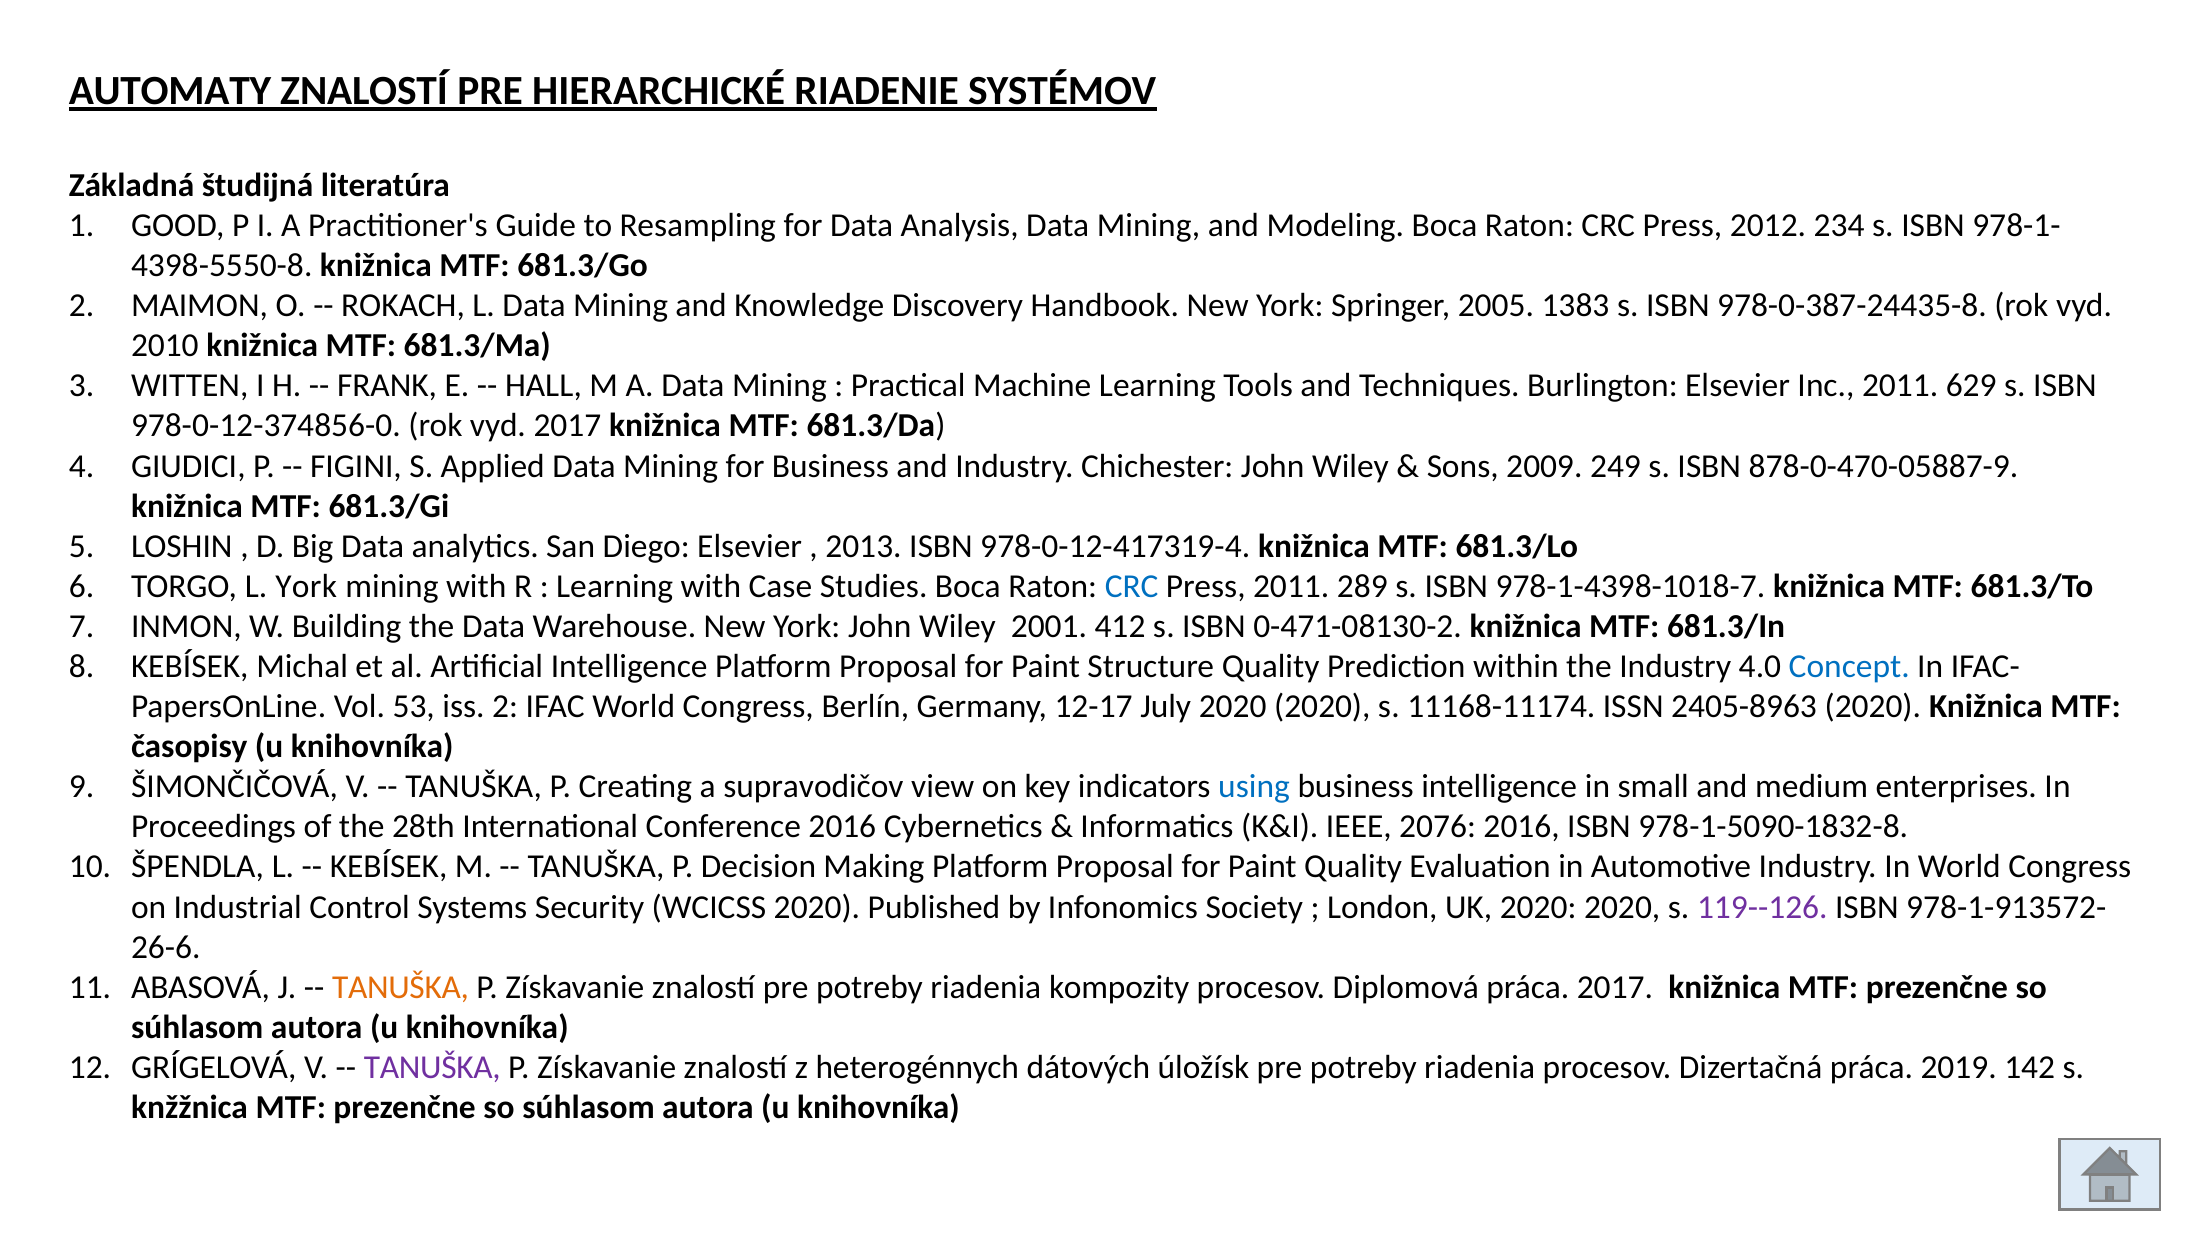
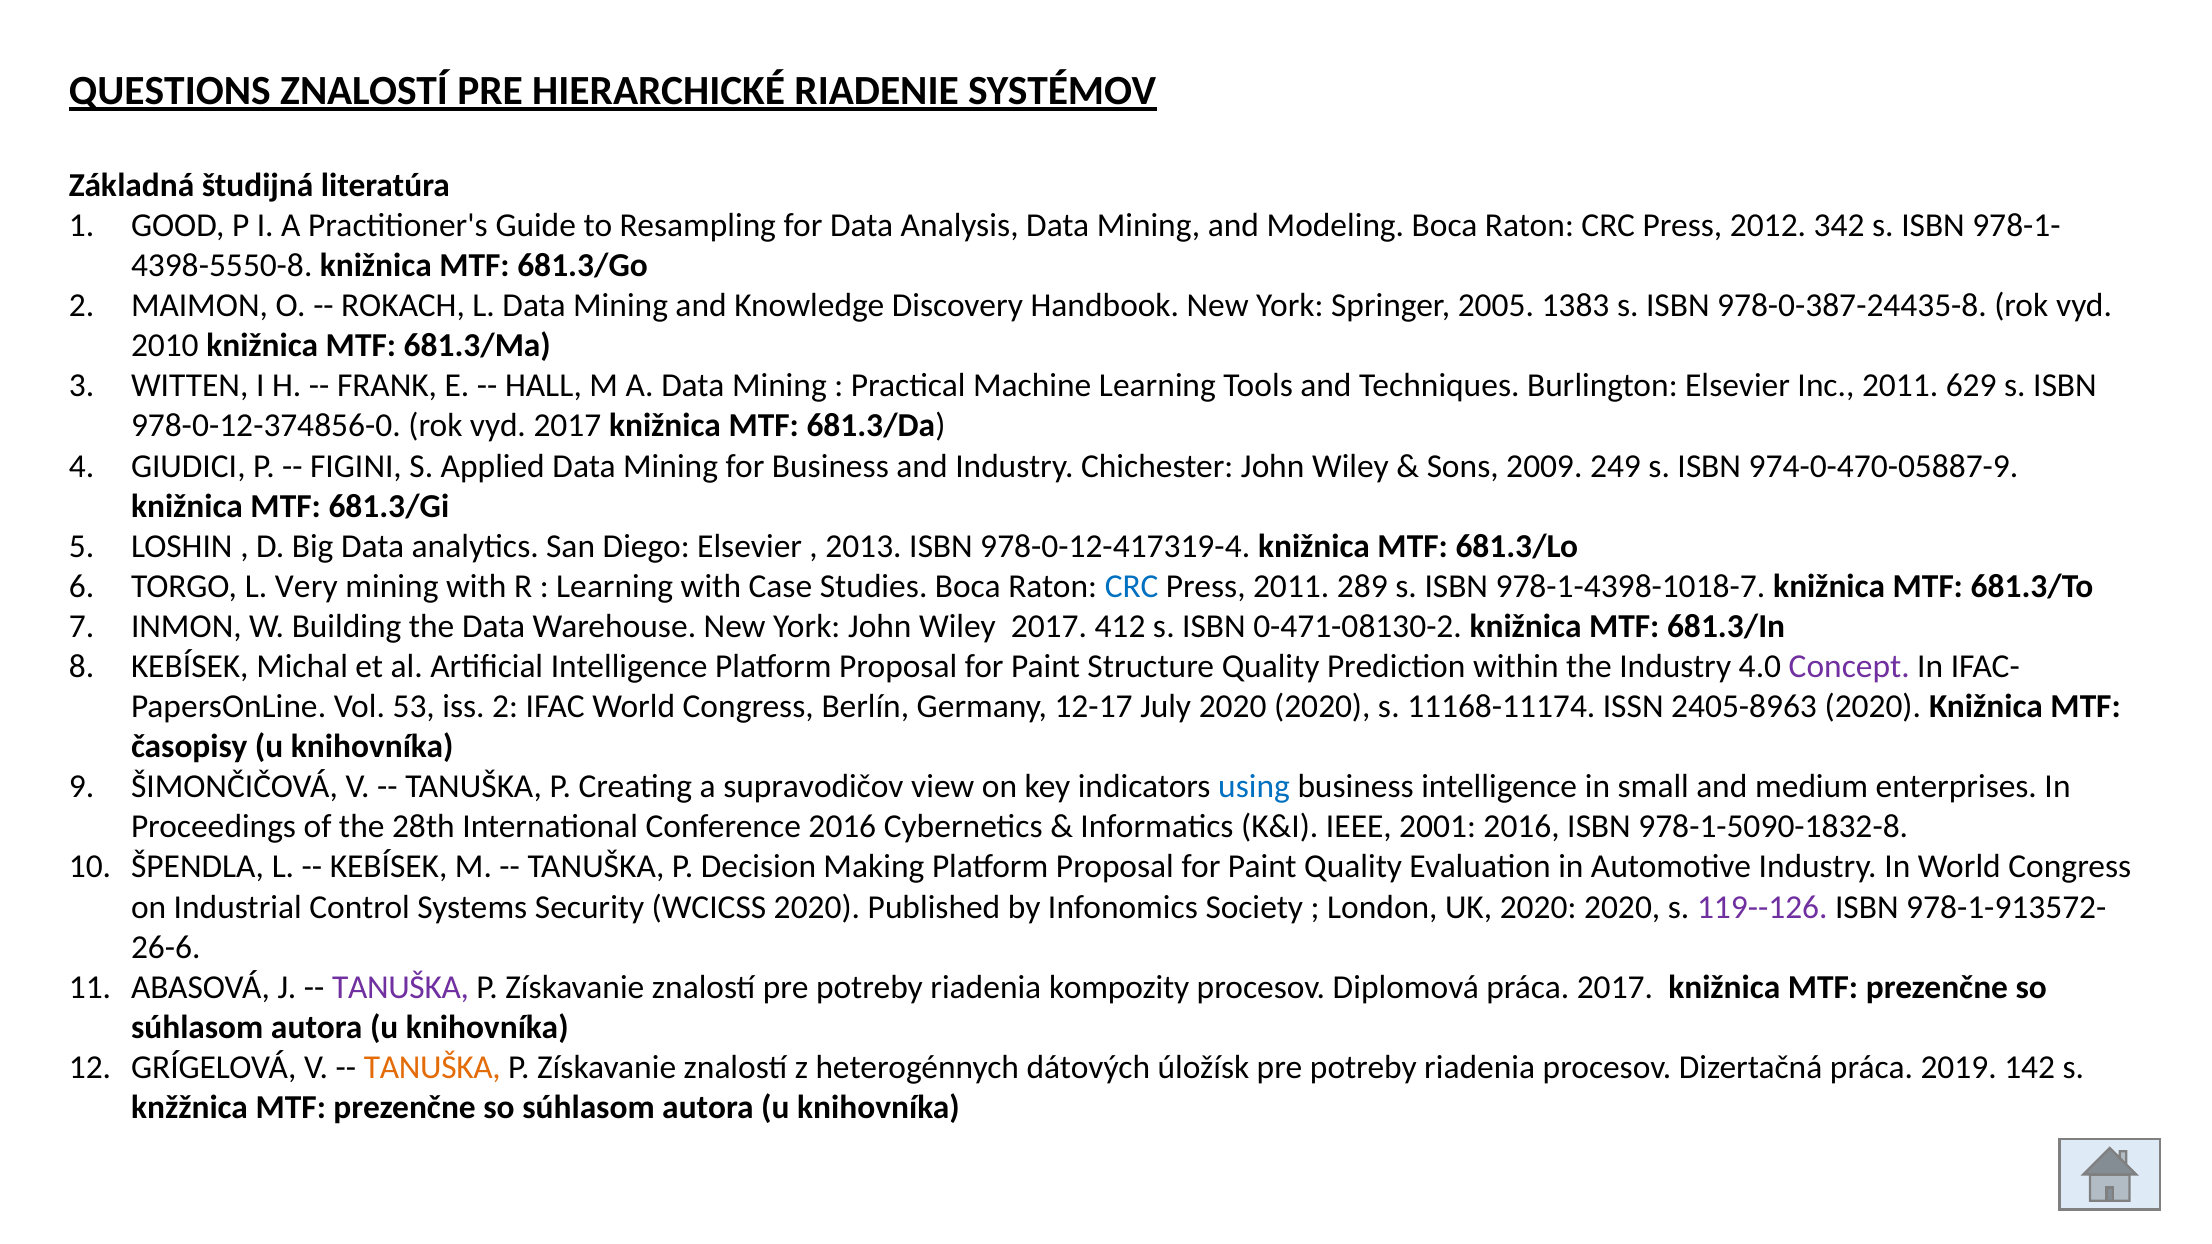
AUTOMATY: AUTOMATY -> QUESTIONS
234: 234 -> 342
878-0-470-05887-9: 878-0-470-05887-9 -> 974-0-470-05887-9
L York: York -> Very
Wiley 2001: 2001 -> 2017
Concept colour: blue -> purple
2076: 2076 -> 2001
TANUŠKA at (400, 987) colour: orange -> purple
TANUŠKA at (432, 1068) colour: purple -> orange
